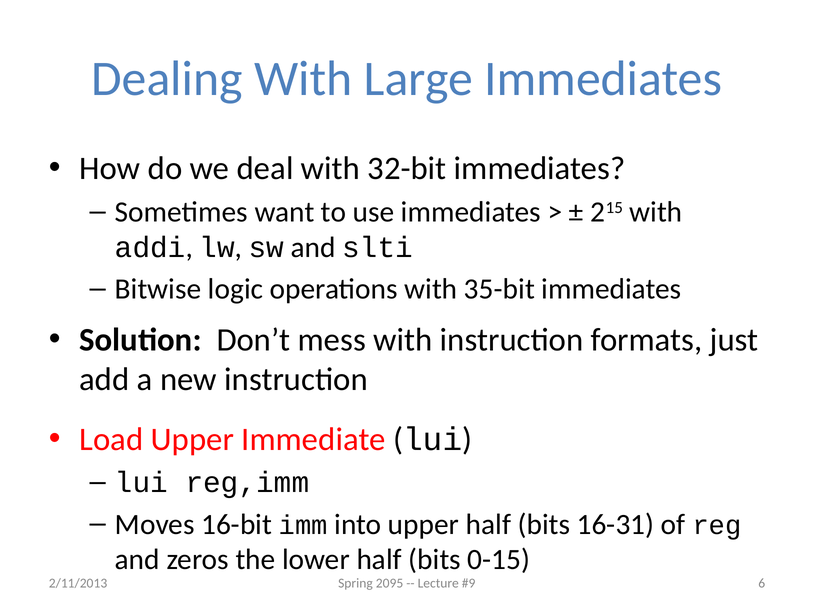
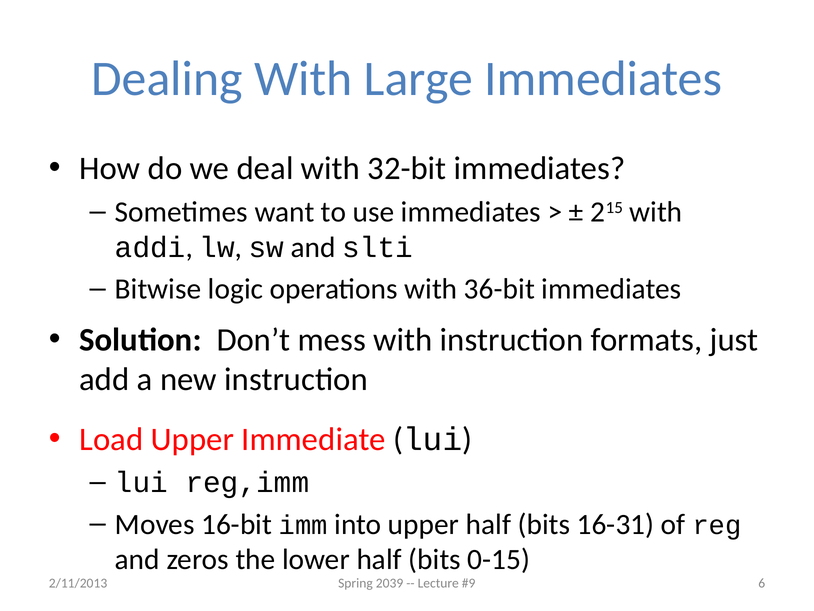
35-bit: 35-bit -> 36-bit
2095: 2095 -> 2039
